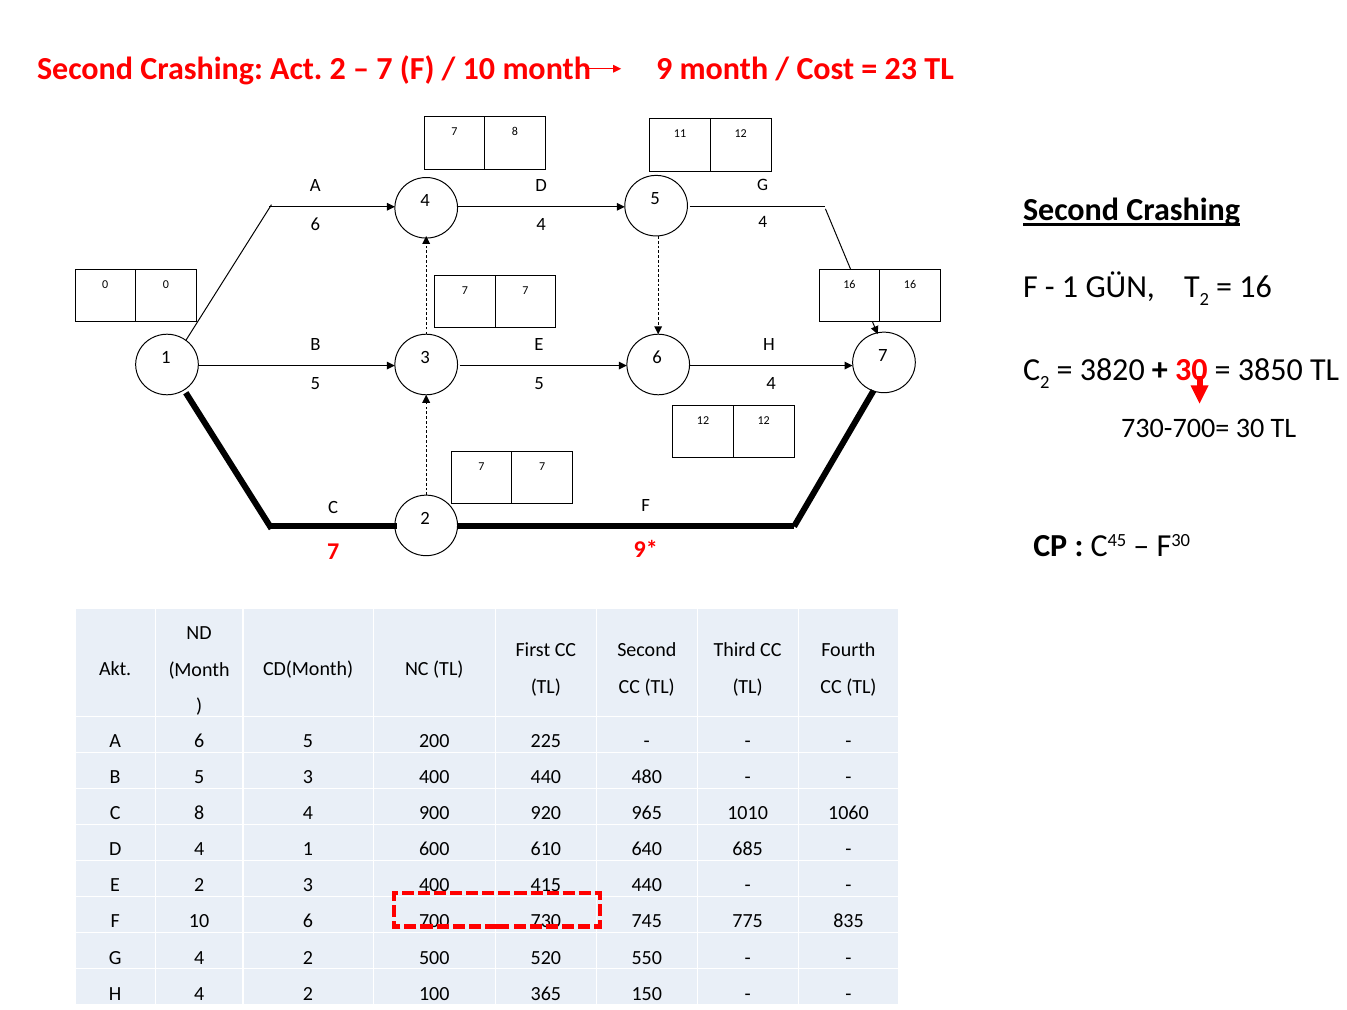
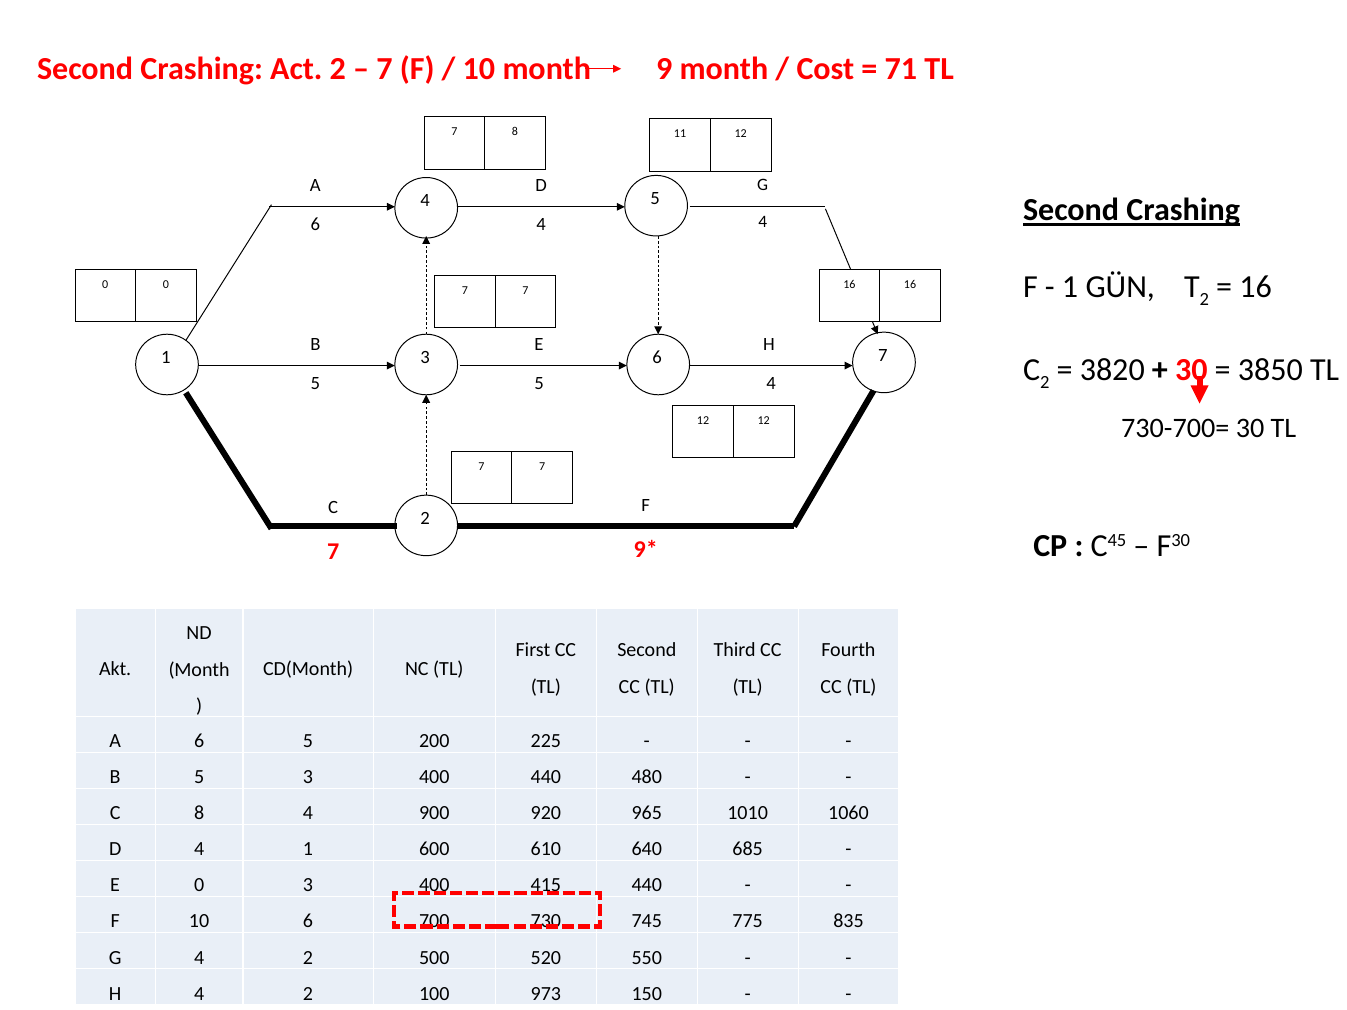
23: 23 -> 71
E 2: 2 -> 0
365: 365 -> 973
